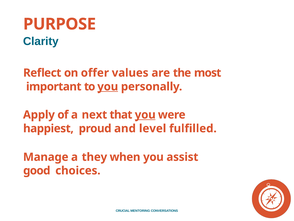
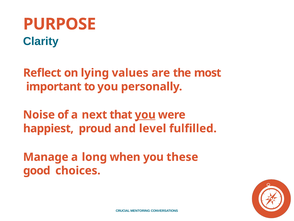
offer: offer -> lying
you at (108, 86) underline: present -> none
Apply: Apply -> Noise
they: they -> long
assist: assist -> these
